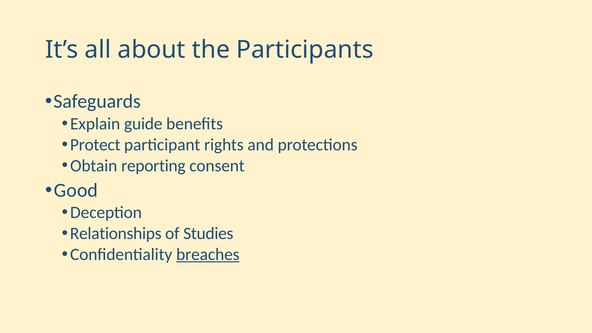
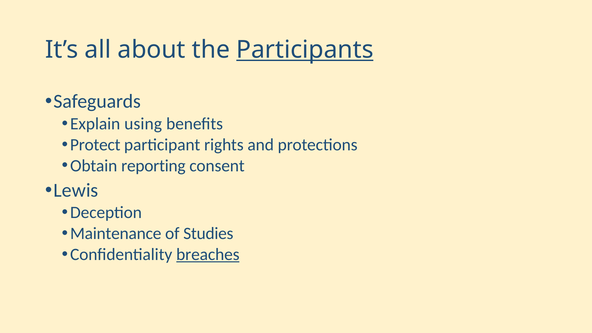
Participants underline: none -> present
guide: guide -> using
Good: Good -> Lewis
Relationships: Relationships -> Maintenance
